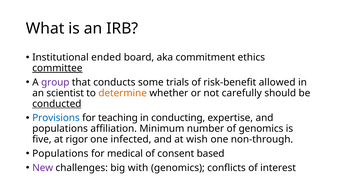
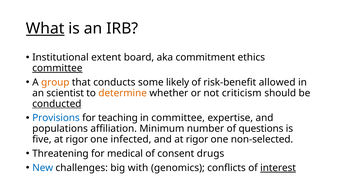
What underline: none -> present
ended: ended -> extent
group colour: purple -> orange
trials: trials -> likely
carefully: carefully -> criticism
in conducting: conducting -> committee
of genomics: genomics -> questions
and at wish: wish -> rigor
non-through: non-through -> non-selected
Populations at (60, 154): Populations -> Threatening
based: based -> drugs
New colour: purple -> blue
interest underline: none -> present
